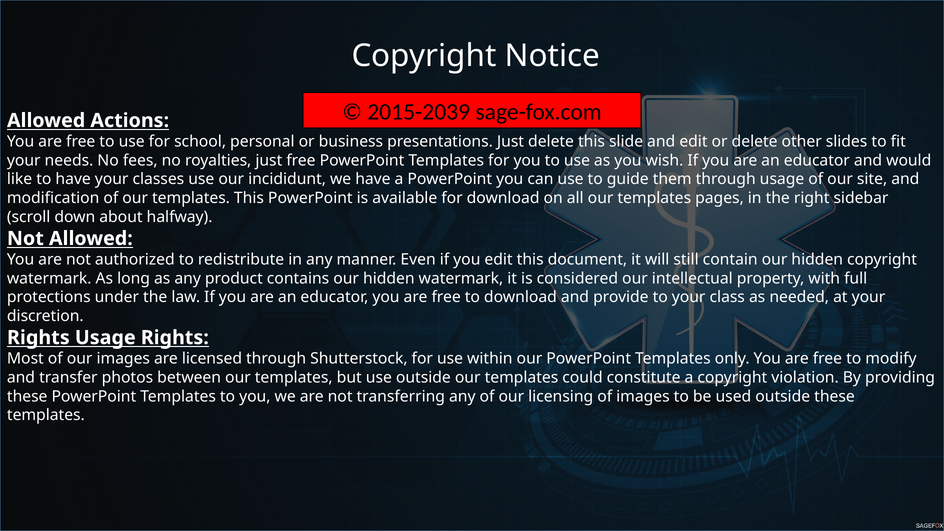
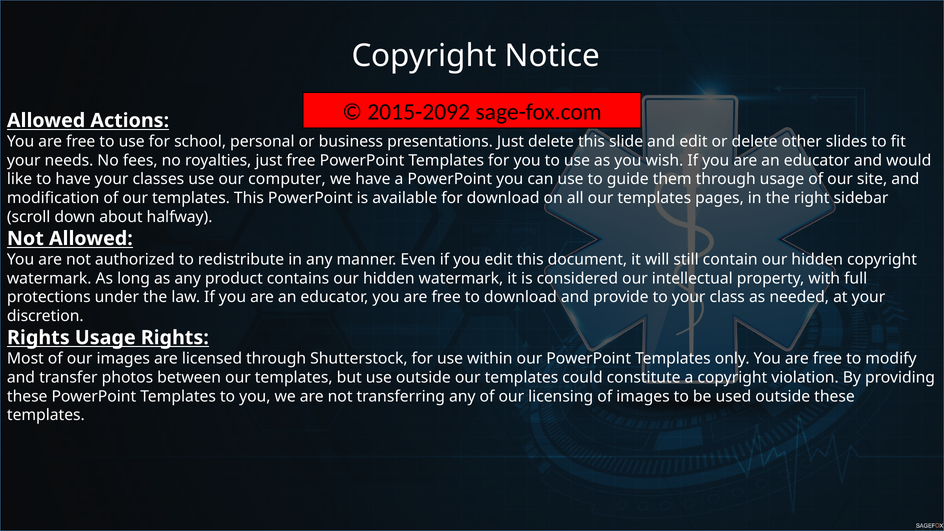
2015-2039: 2015-2039 -> 2015-2092
incididunt: incididunt -> computer
